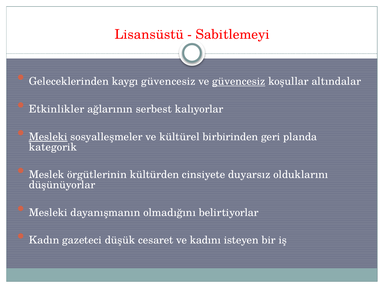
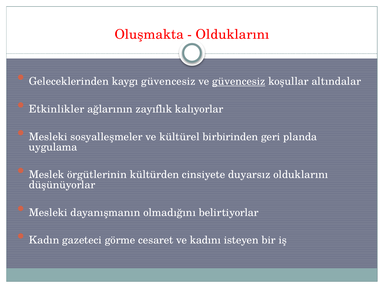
Lisansüstü: Lisansüstü -> Oluşmakta
Sabitlemeyi at (233, 34): Sabitlemeyi -> Olduklarını
serbest: serbest -> zayıflık
Mesleki at (48, 137) underline: present -> none
kategorik: kategorik -> uygulama
düşük: düşük -> görme
